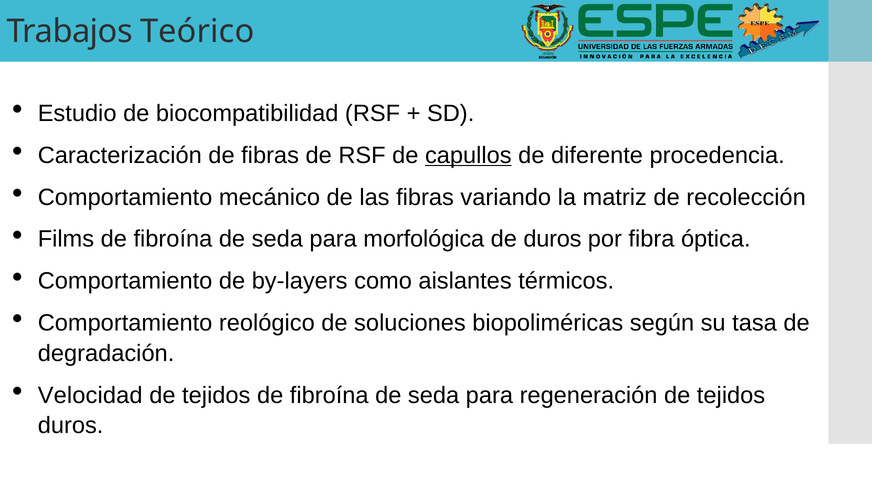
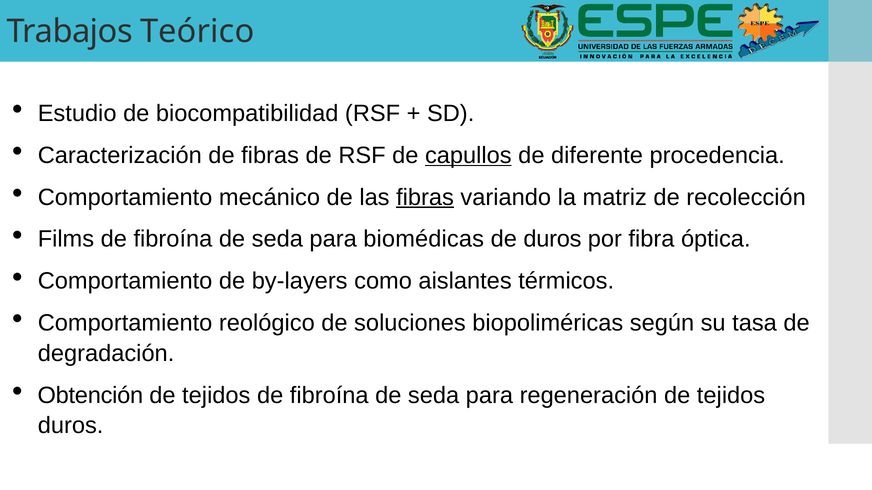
fibras at (425, 197) underline: none -> present
morfológica: morfológica -> biomédicas
Velocidad: Velocidad -> Obtención
